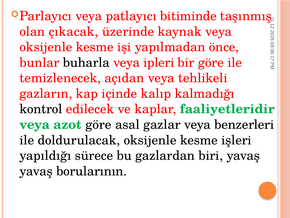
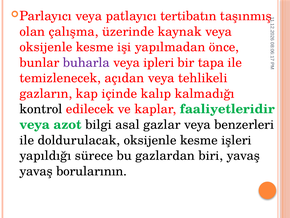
bitiminde: bitiminde -> tertibatın
çıkacak: çıkacak -> çalışma
buharla colour: black -> purple
bir göre: göre -> tapa
azot göre: göre -> bilgi
